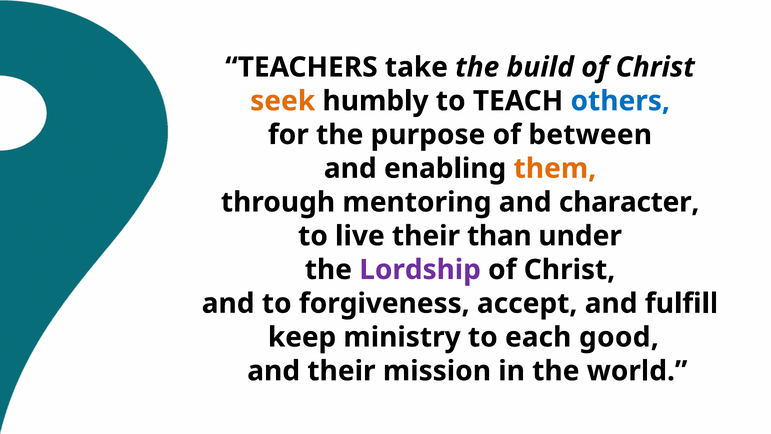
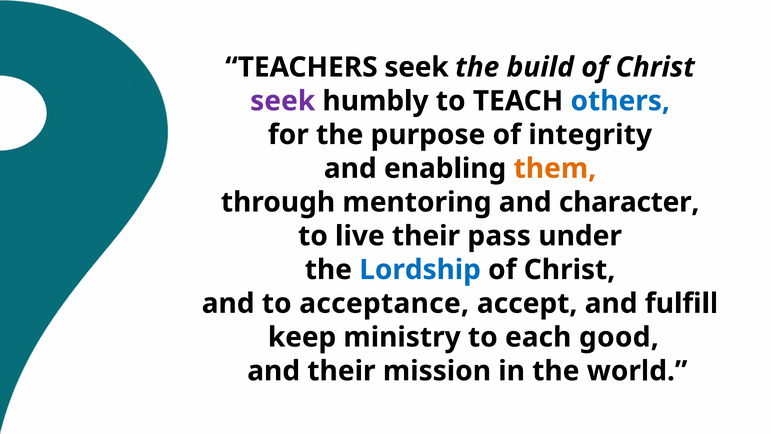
TEACHERS take: take -> seek
seek at (283, 101) colour: orange -> purple
between: between -> integrity
than: than -> pass
Lordship colour: purple -> blue
forgiveness: forgiveness -> acceptance
